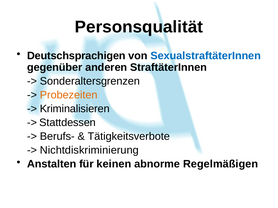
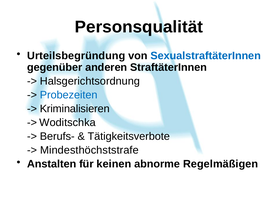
Deutschsprachigen: Deutschsprachigen -> Urteilsbegründung
Sonderaltersgrenzen: Sonderaltersgrenzen -> Halsgerichtsordnung
Probezeiten colour: orange -> blue
Stattdessen: Stattdessen -> Woditschka
Nichtdiskriminierung: Nichtdiskriminierung -> Mindesthöchststrafe
